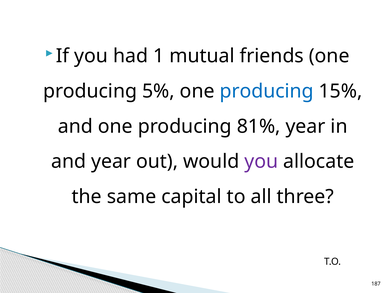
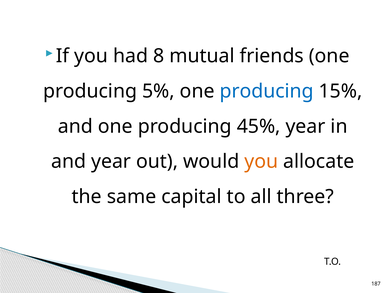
1: 1 -> 8
81%: 81% -> 45%
you at (261, 161) colour: purple -> orange
